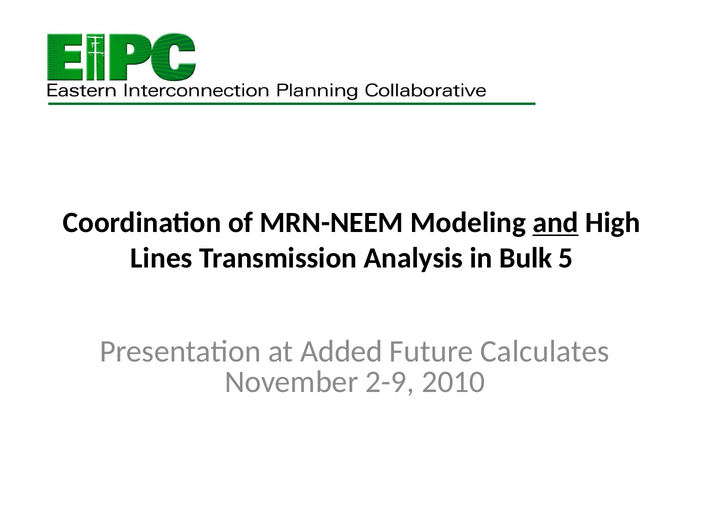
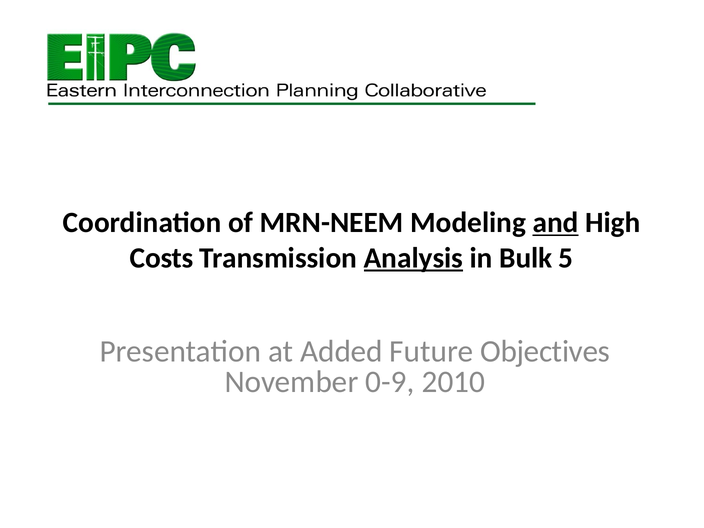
Lines: Lines -> Costs
Analysis underline: none -> present
Calculates: Calculates -> Objectives
2-9: 2-9 -> 0-9
